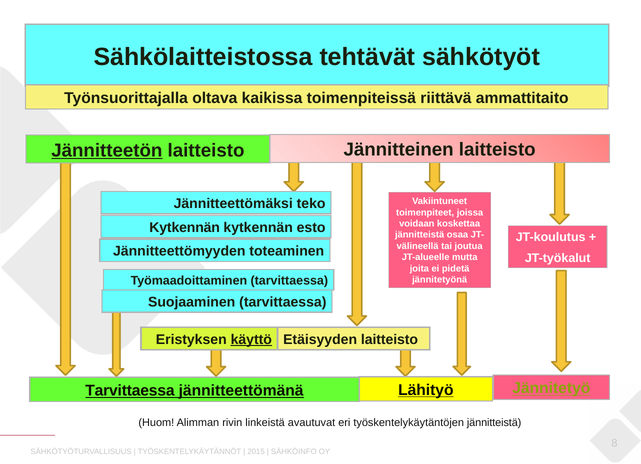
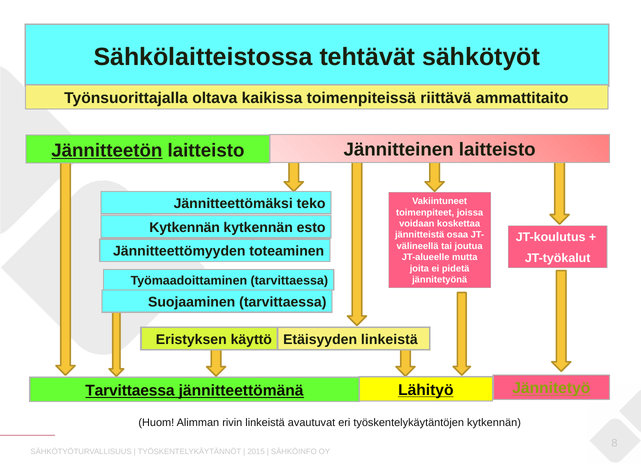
käyttö underline: present -> none
Etäisyyden laitteisto: laitteisto -> linkeistä
työskentelykäytäntöjen jännitteistä: jännitteistä -> kytkennän
